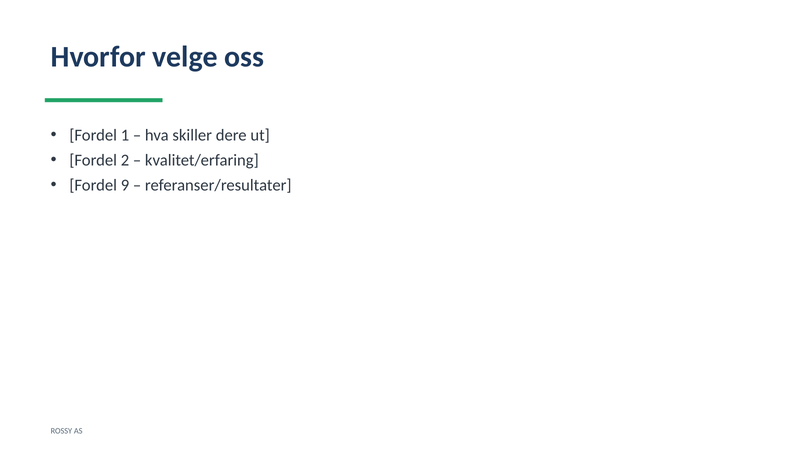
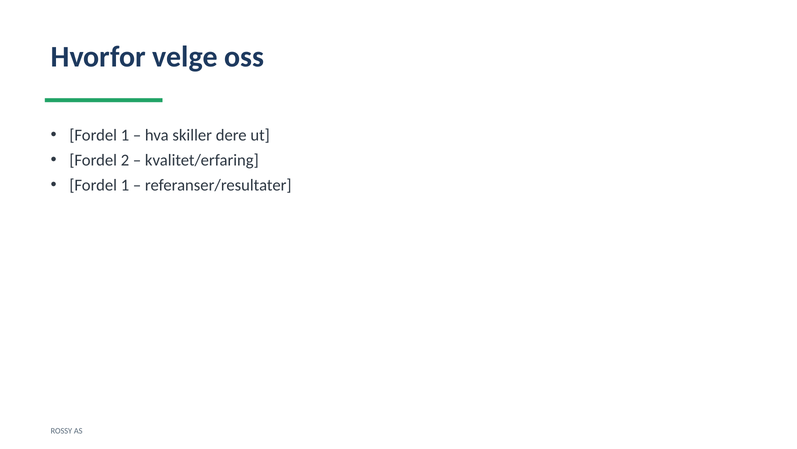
9 at (125, 185): 9 -> 1
